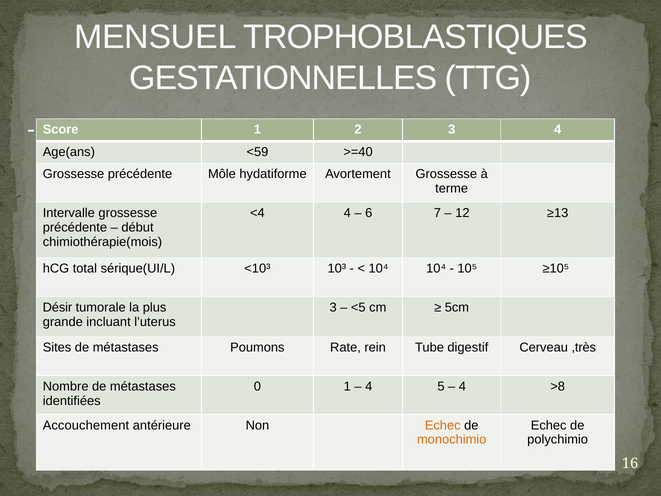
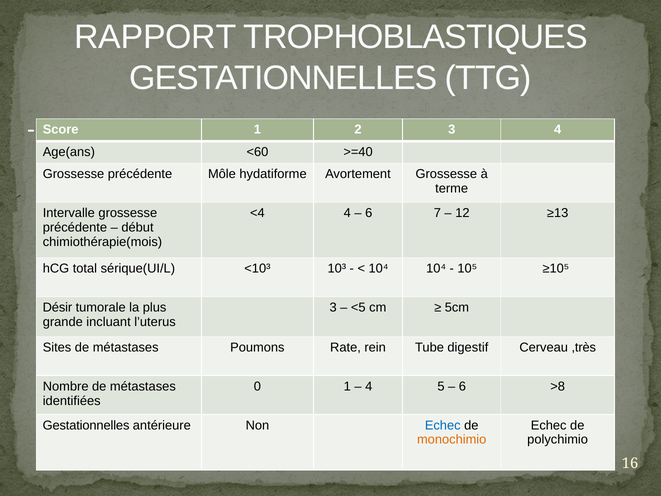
MENSUEL: MENSUEL -> RAPPORT
<59: <59 -> <60
4 at (462, 386): 4 -> 6
Accouchement at (86, 425): Accouchement -> Gestationnelles
Echec at (443, 425) colour: orange -> blue
